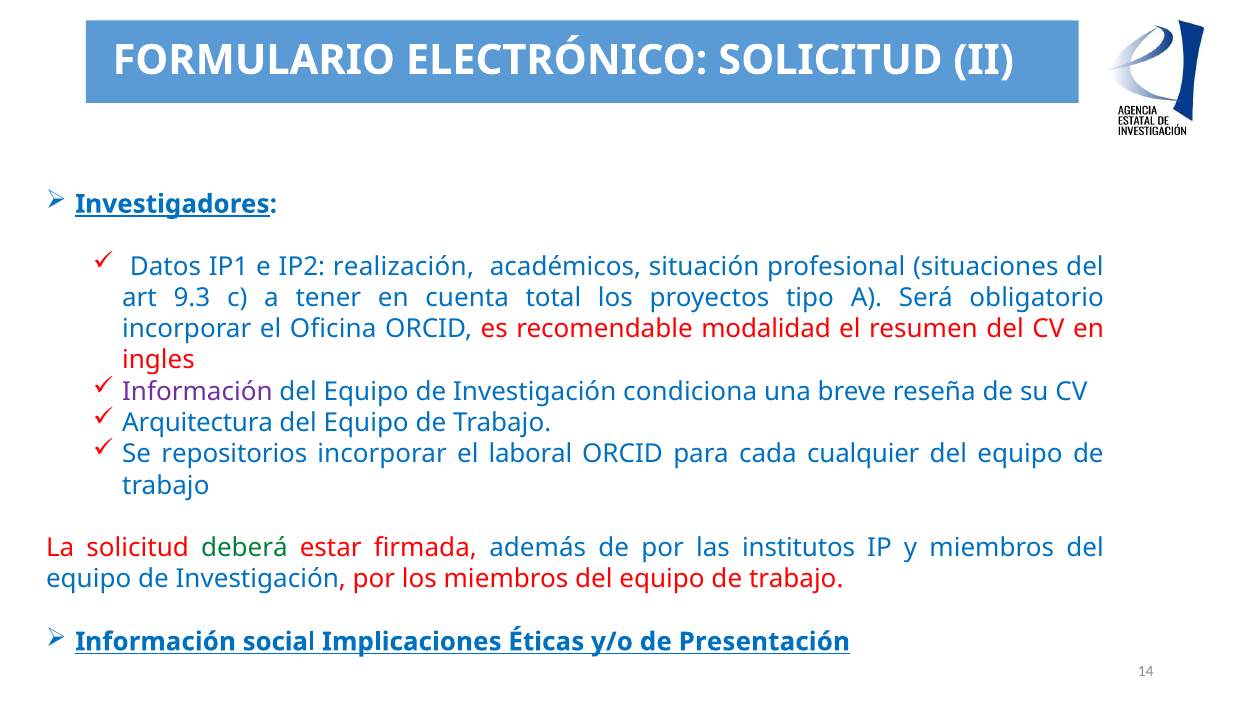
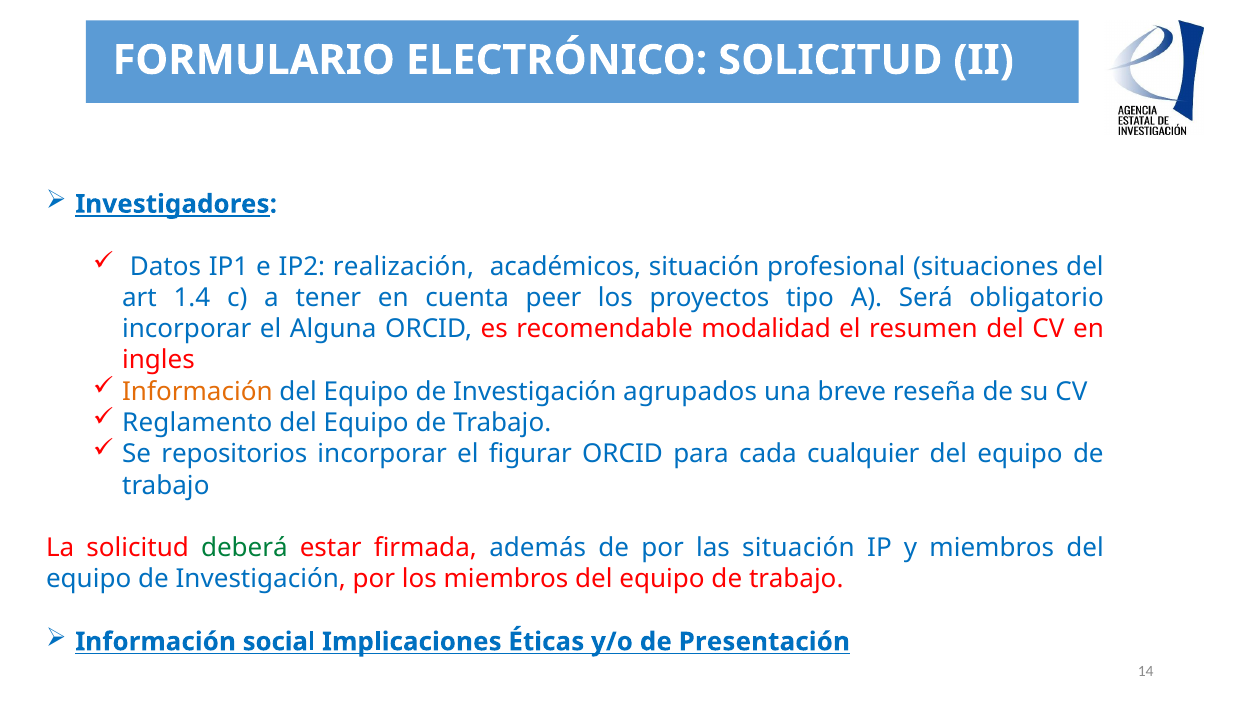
9.3: 9.3 -> 1.4
total: total -> peer
Oficina: Oficina -> Alguna
Información at (197, 391) colour: purple -> orange
condiciona: condiciona -> agrupados
Arquitectura: Arquitectura -> Reglamento
laboral: laboral -> figurar
las institutos: institutos -> situación
